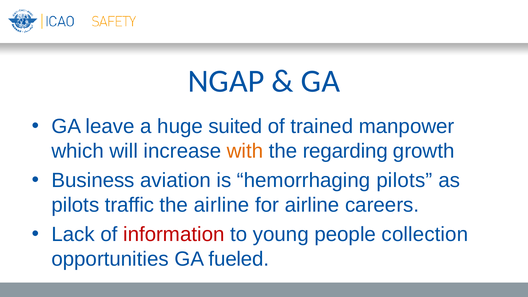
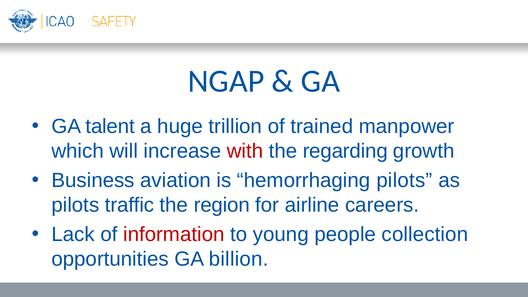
leave: leave -> talent
suited: suited -> trillion
with colour: orange -> red
the airline: airline -> region
fueled: fueled -> billion
